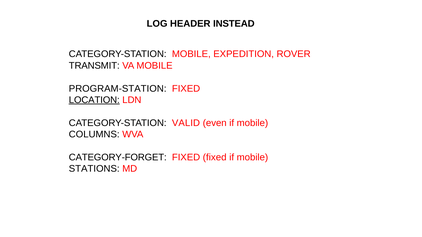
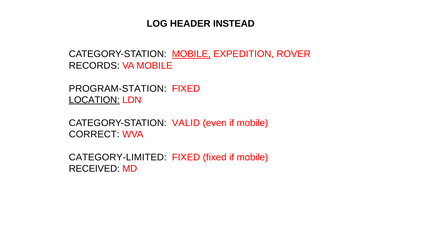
MOBILE at (191, 54) underline: none -> present
TRANSMIT: TRANSMIT -> RECORDS
COLUMNS: COLUMNS -> CORRECT
CATEGORY-FORGET: CATEGORY-FORGET -> CATEGORY-LIMITED
STATIONS: STATIONS -> RECEIVED
